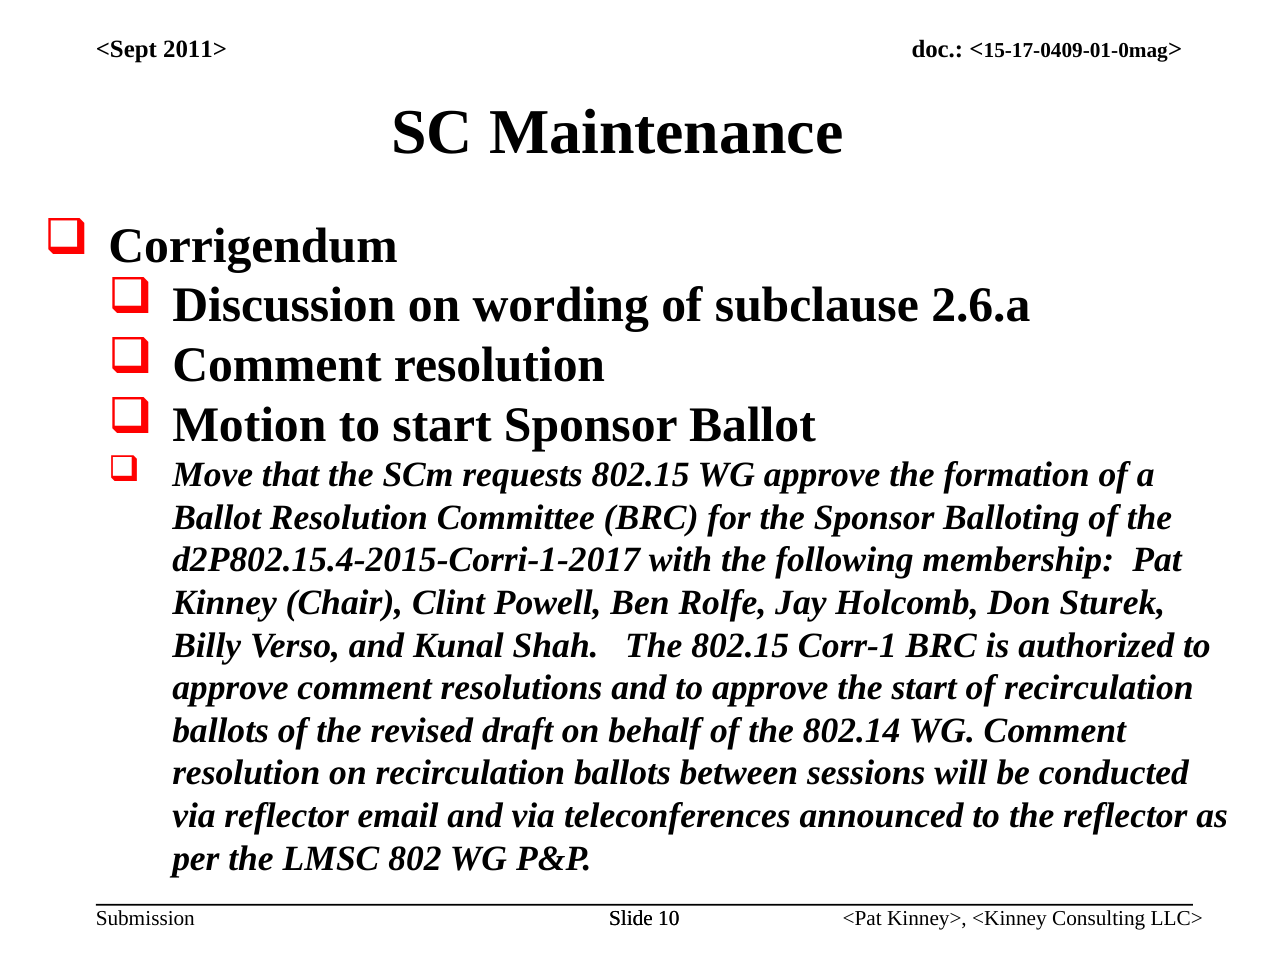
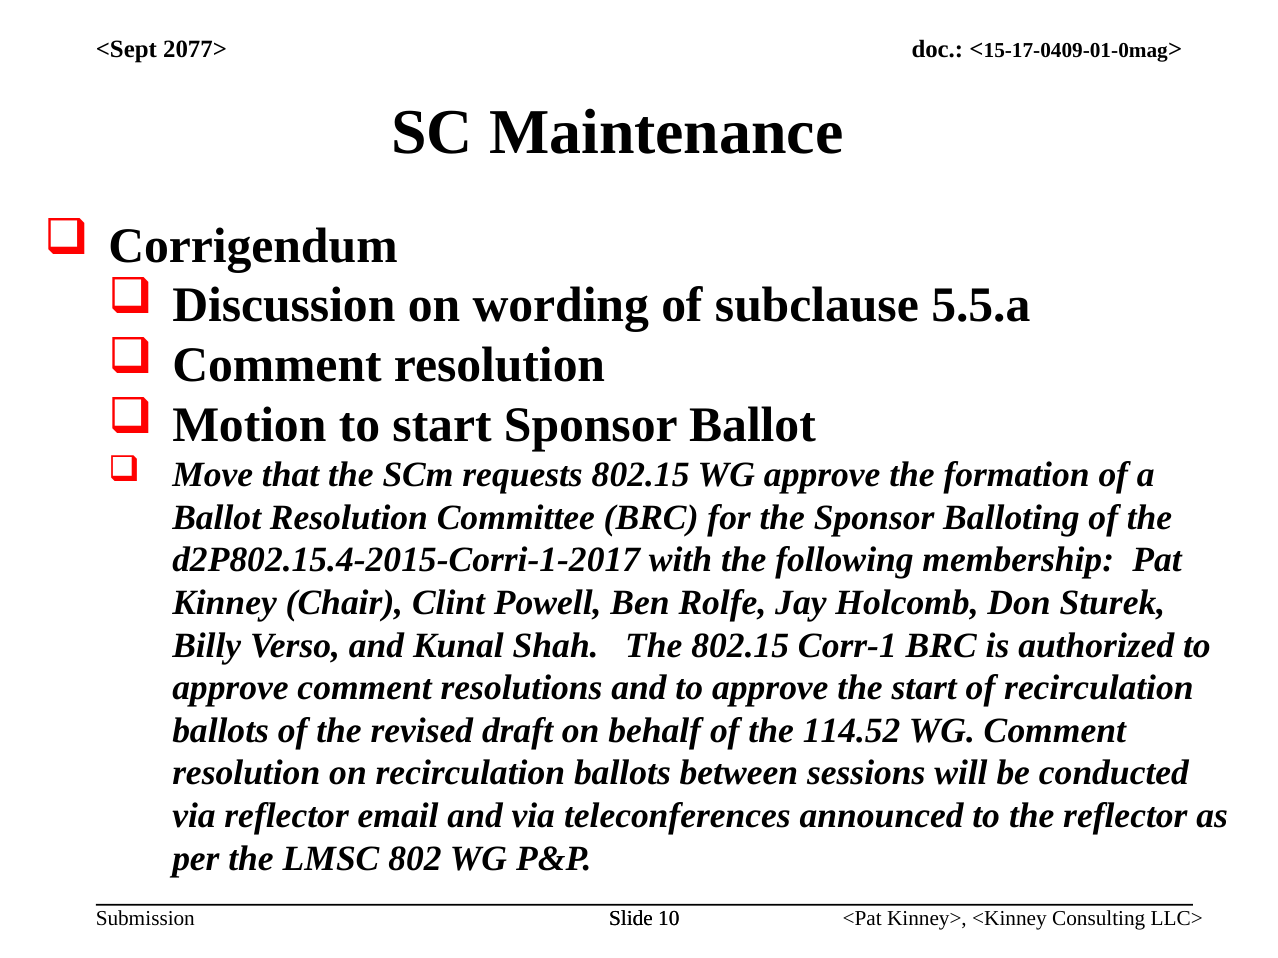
2011>: 2011> -> 2077>
2.6.a: 2.6.a -> 5.5.a
802.14: 802.14 -> 114.52
